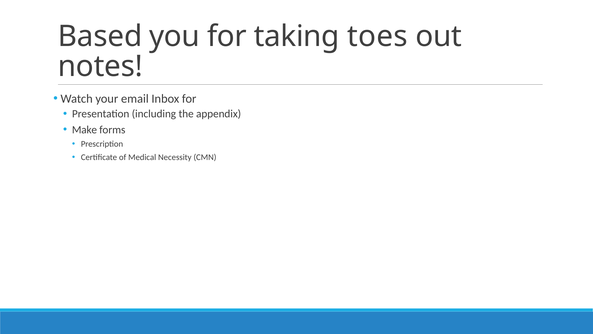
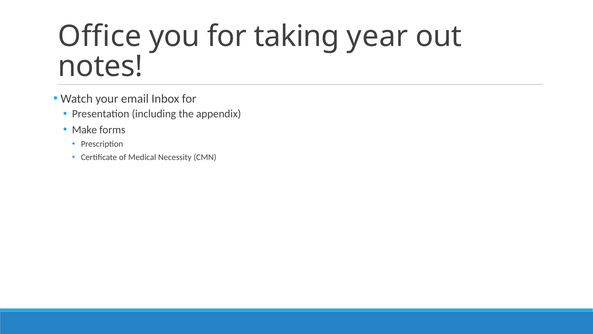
Based: Based -> Office
toes: toes -> year
